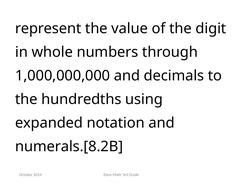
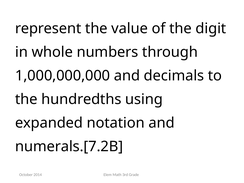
numerals.[8.2B: numerals.[8.2B -> numerals.[7.2B
